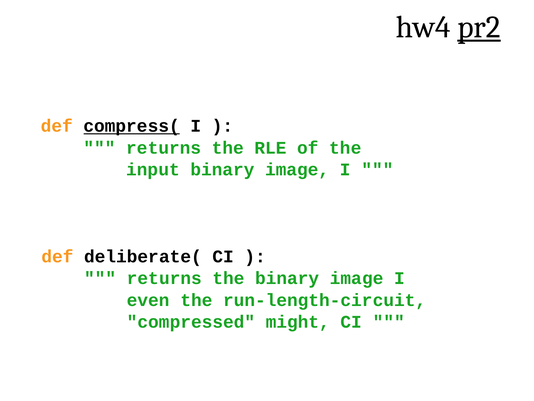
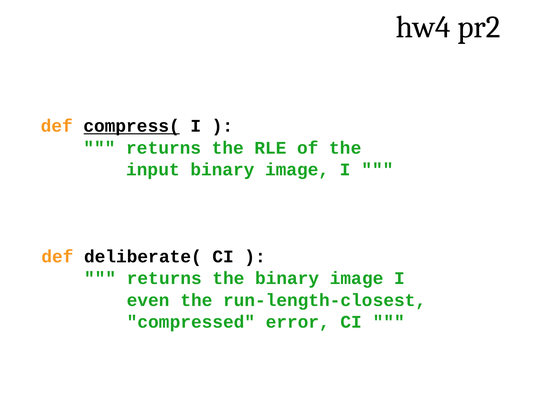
pr2 underline: present -> none
run-length-circuit: run-length-circuit -> run-length-closest
might: might -> error
